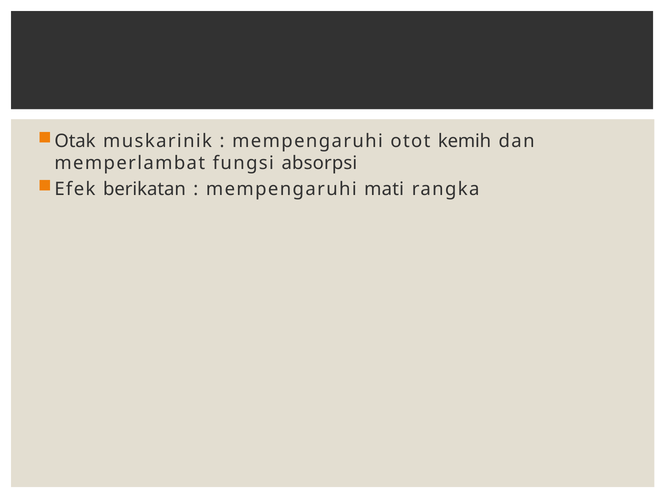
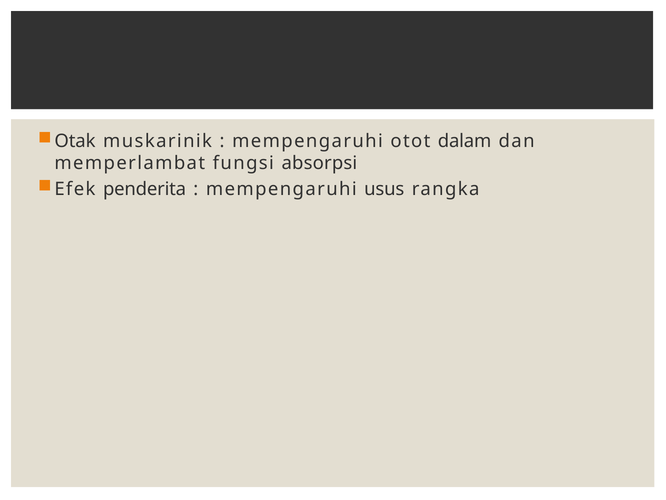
kemih: kemih -> dalam
berikatan: berikatan -> penderita
mati: mati -> usus
